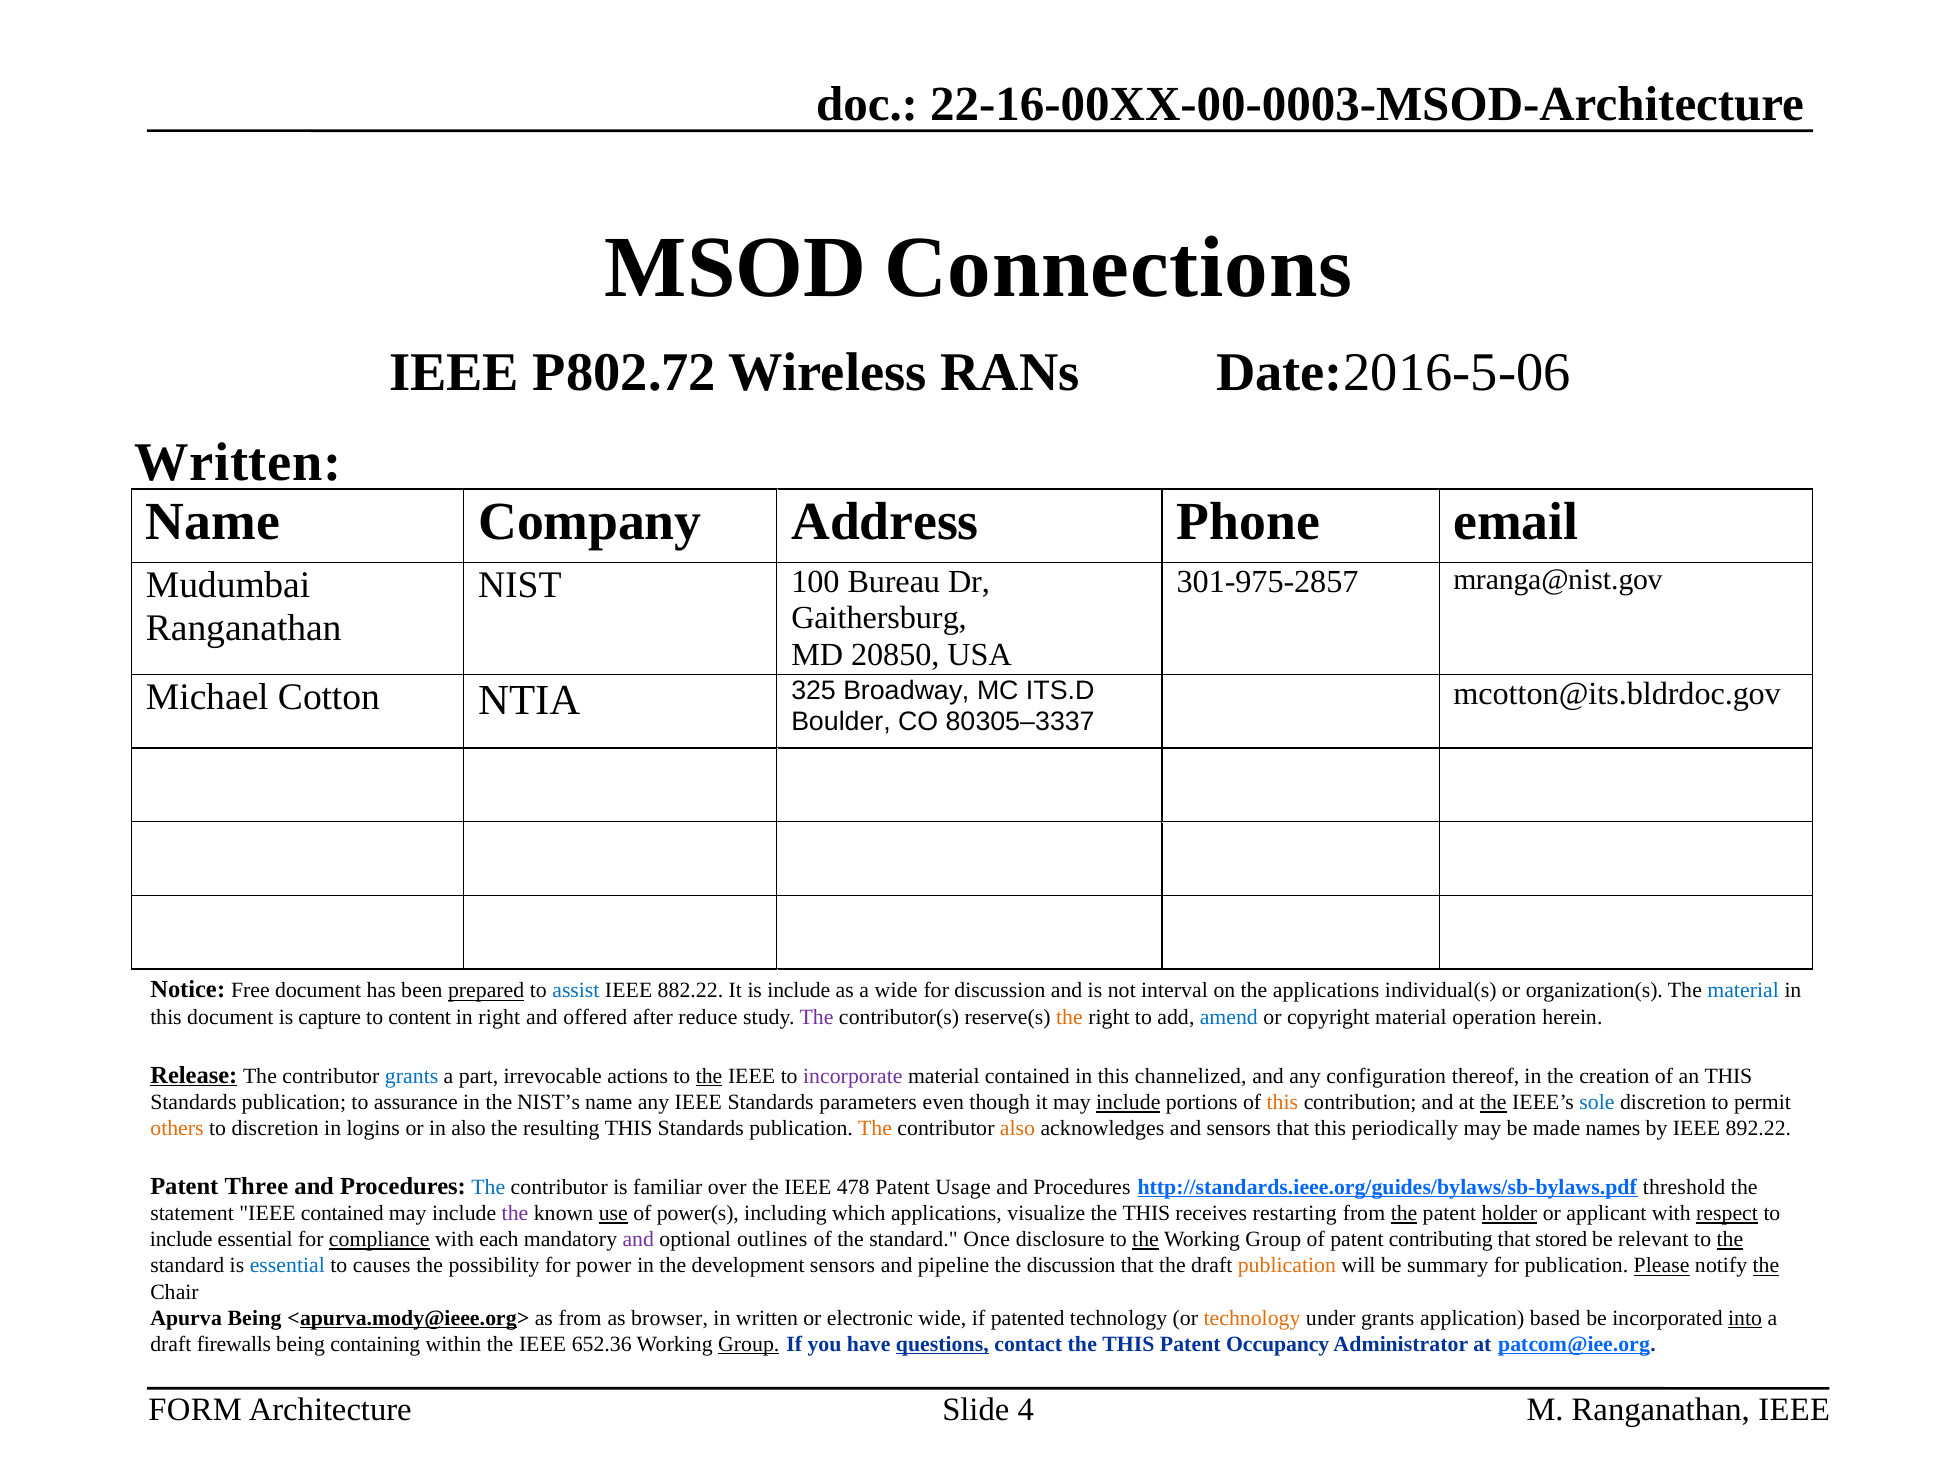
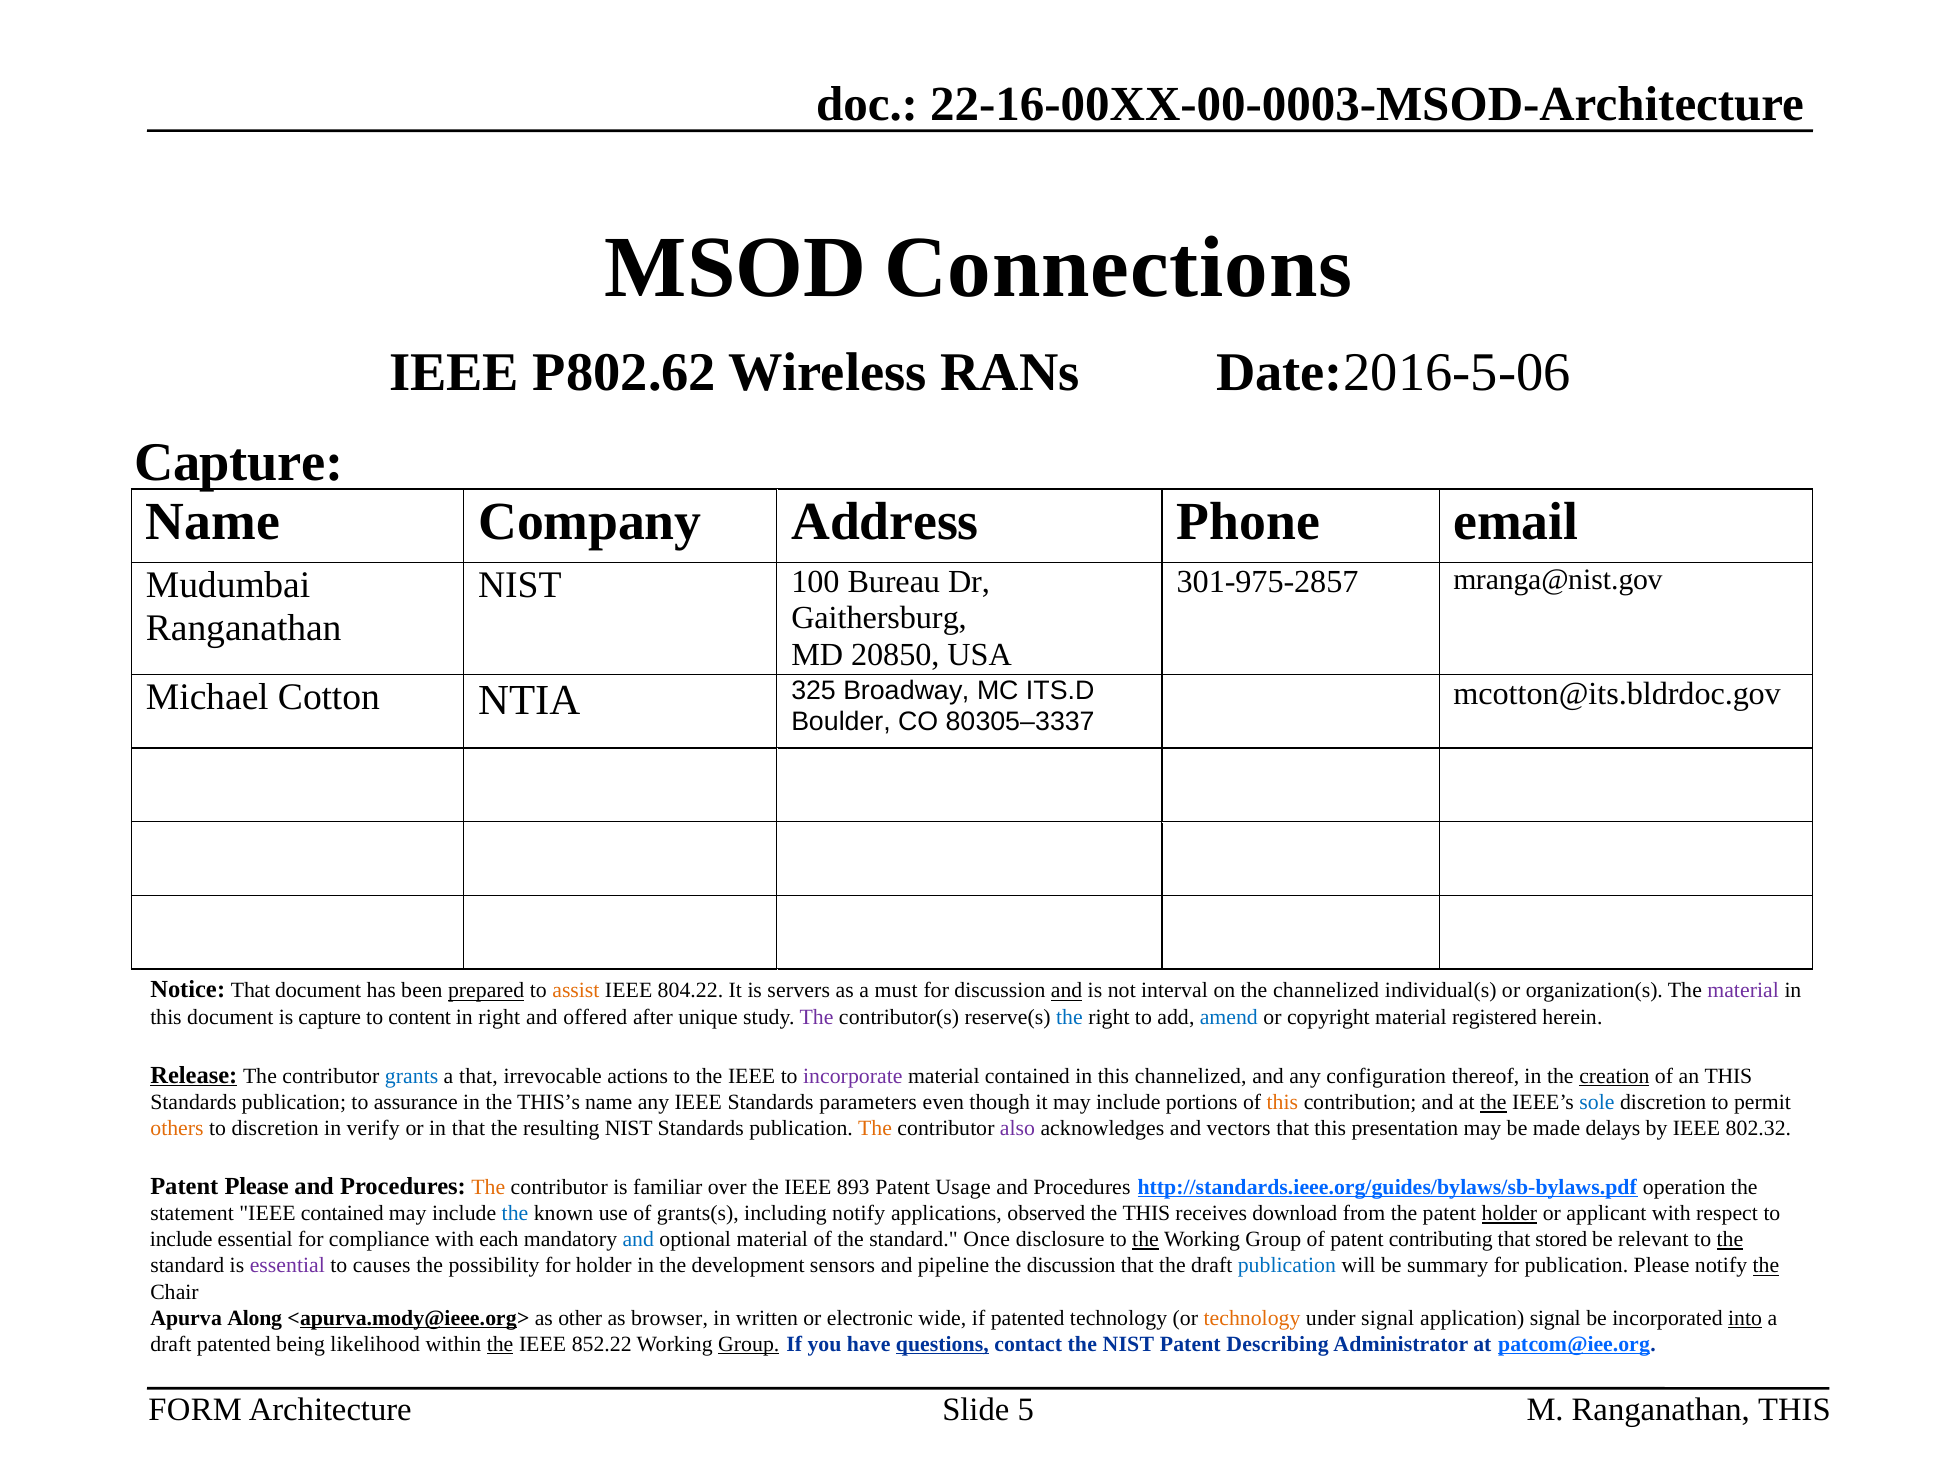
P802.72: P802.72 -> P802.62
Written at (238, 462): Written -> Capture
Notice Free: Free -> That
assist colour: blue -> orange
882.22: 882.22 -> 804.22
is include: include -> servers
a wide: wide -> must
and at (1067, 991) underline: none -> present
the applications: applications -> channelized
material at (1743, 991) colour: blue -> purple
reduce: reduce -> unique
the at (1069, 1017) colour: orange -> blue
operation: operation -> registered
a part: part -> that
the at (709, 1076) underline: present -> none
creation underline: none -> present
NIST’s: NIST’s -> THIS’s
include at (1128, 1103) underline: present -> none
logins: logins -> verify
in also: also -> that
resulting THIS: THIS -> NIST
also at (1017, 1129) colour: orange -> purple
and sensors: sensors -> vectors
periodically: periodically -> presentation
names: names -> delays
892.22: 892.22 -> 802.32
Patent Three: Three -> Please
The at (488, 1187) colour: blue -> orange
478: 478 -> 893
threshold: threshold -> operation
the at (515, 1214) colour: purple -> blue
use underline: present -> none
power(s: power(s -> grants(s
including which: which -> notify
visualize: visualize -> observed
restarting: restarting -> download
the at (1404, 1214) underline: present -> none
respect underline: present -> none
compliance underline: present -> none
and at (638, 1240) colour: purple -> blue
optional outlines: outlines -> material
essential at (287, 1266) colour: blue -> purple
for power: power -> holder
publication at (1287, 1266) colour: orange -> blue
Please at (1662, 1266) underline: present -> none
Apurva Being: Being -> Along
as from: from -> other
under grants: grants -> signal
application based: based -> signal
draft firewalls: firewalls -> patented
containing: containing -> likelihood
the at (500, 1344) underline: none -> present
652.36: 652.36 -> 852.22
contact the THIS: THIS -> NIST
Occupancy: Occupancy -> Describing
Ranganathan IEEE: IEEE -> THIS
4: 4 -> 5
